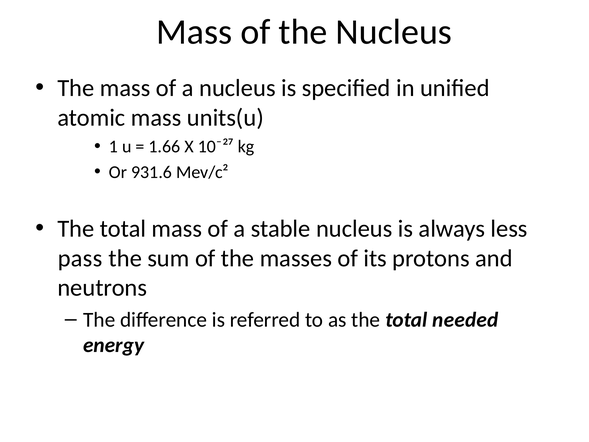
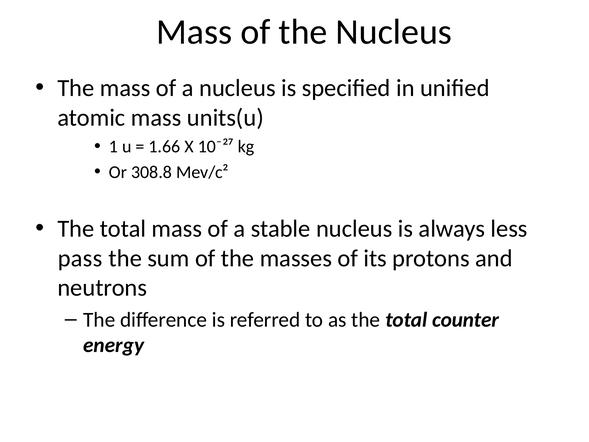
931.6: 931.6 -> 308.8
needed: needed -> counter
